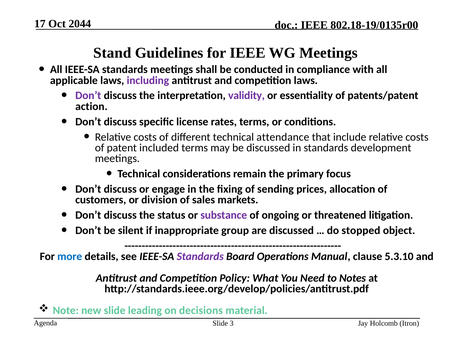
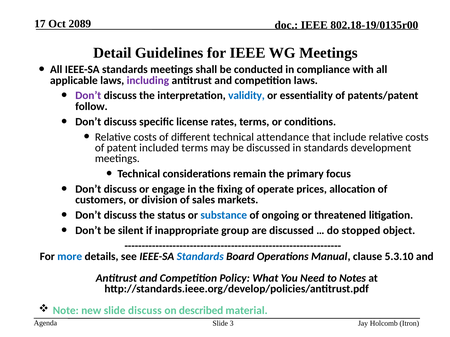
2044: 2044 -> 2089
Stand: Stand -> Detail
validity colour: purple -> blue
action: action -> follow
sending: sending -> operate
substance colour: purple -> blue
Standards at (200, 257) colour: purple -> blue
slide leading: leading -> discuss
decisions: decisions -> described
